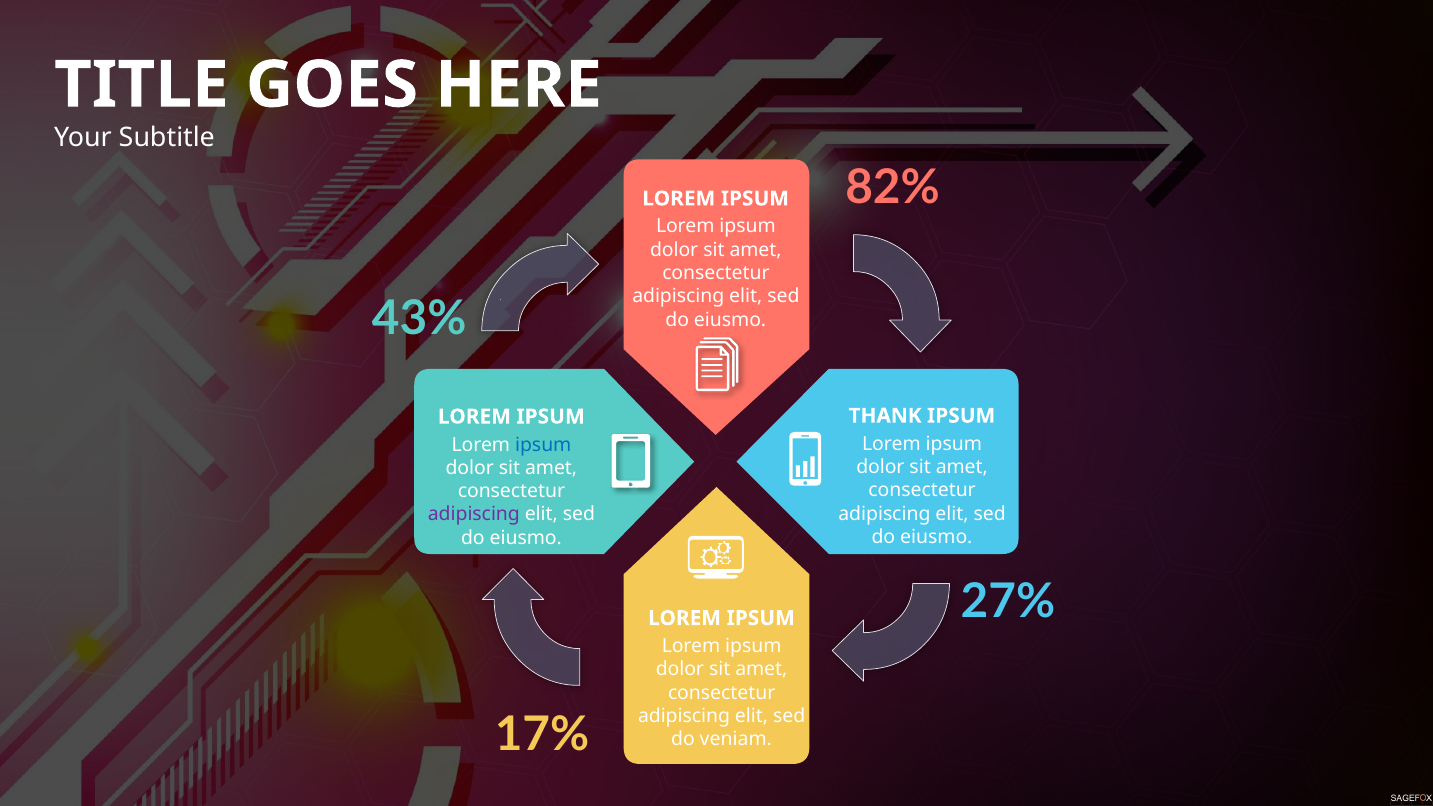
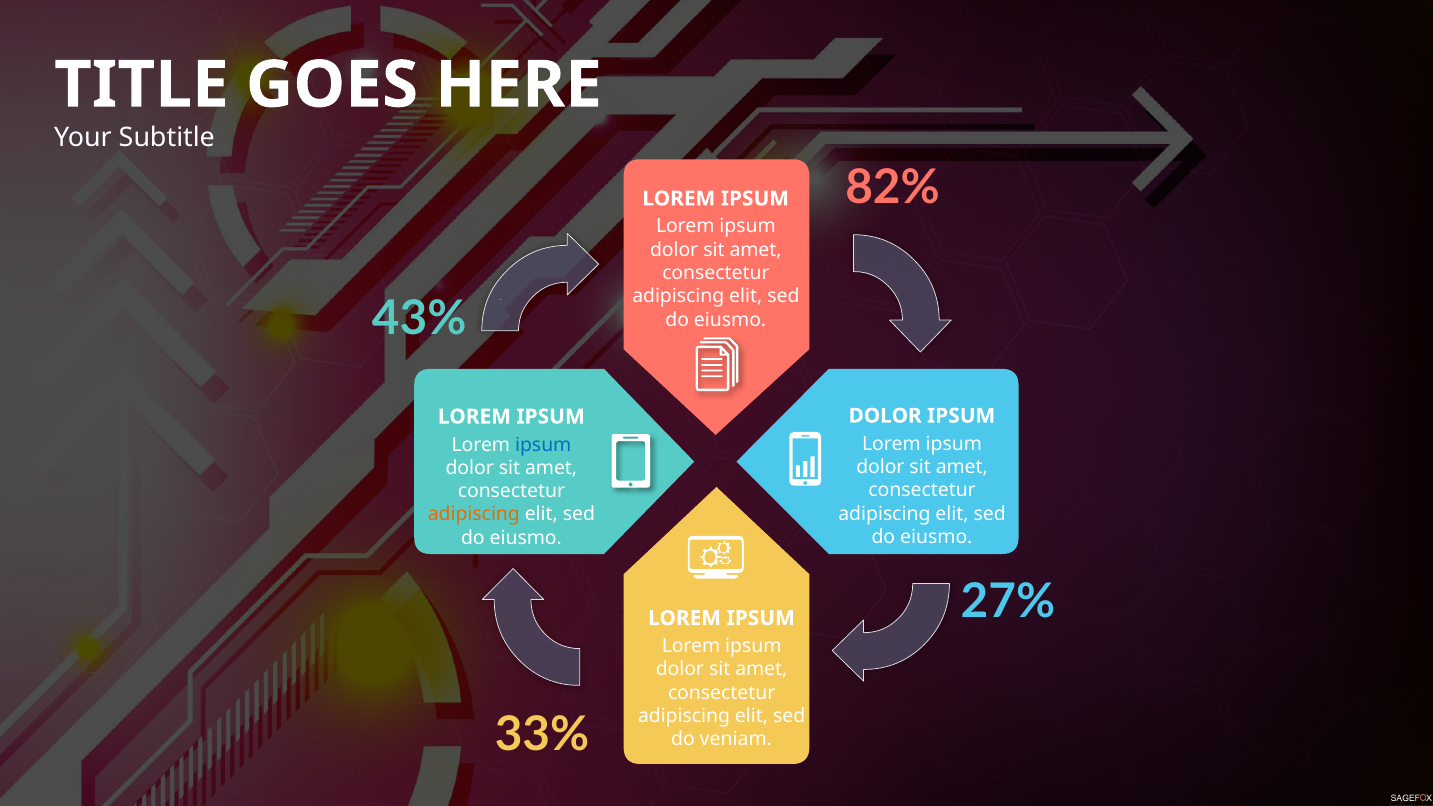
THANK at (885, 416): THANK -> DOLOR
adipiscing at (474, 515) colour: purple -> orange
17%: 17% -> 33%
